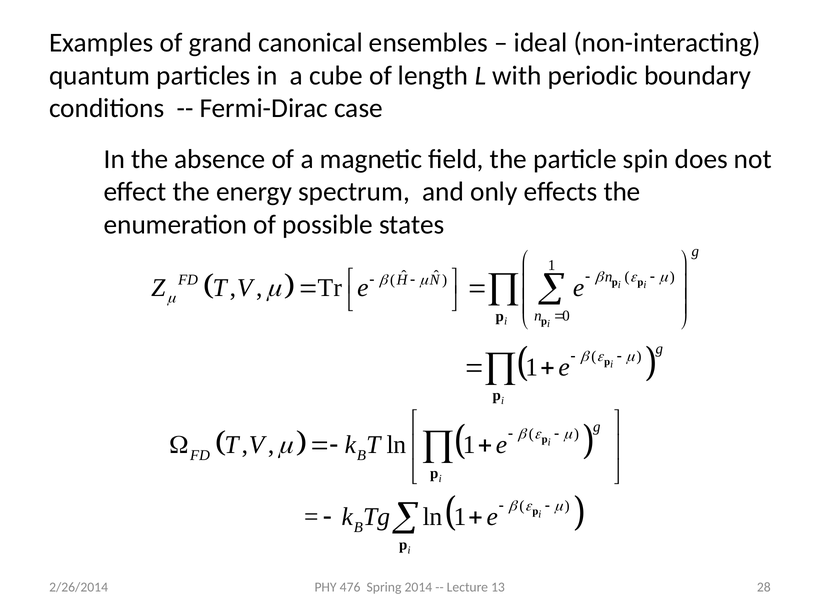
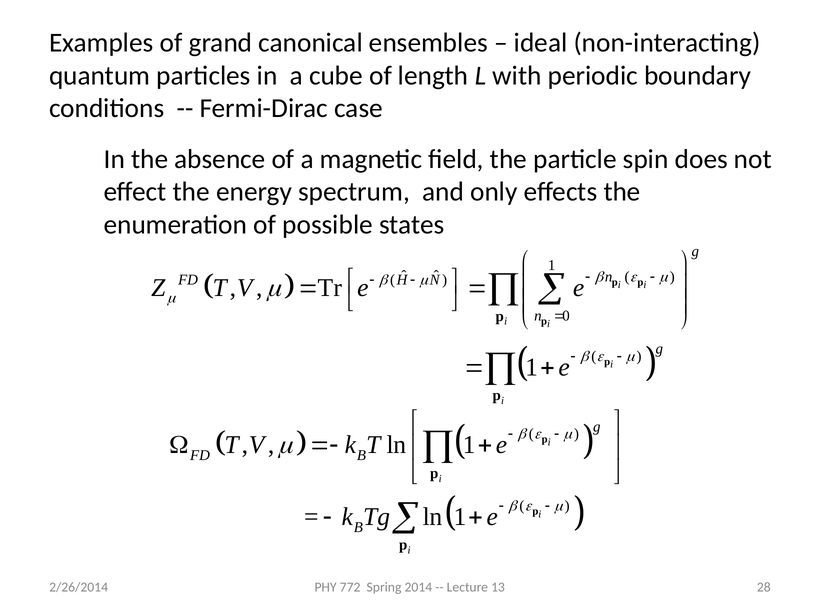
476: 476 -> 772
